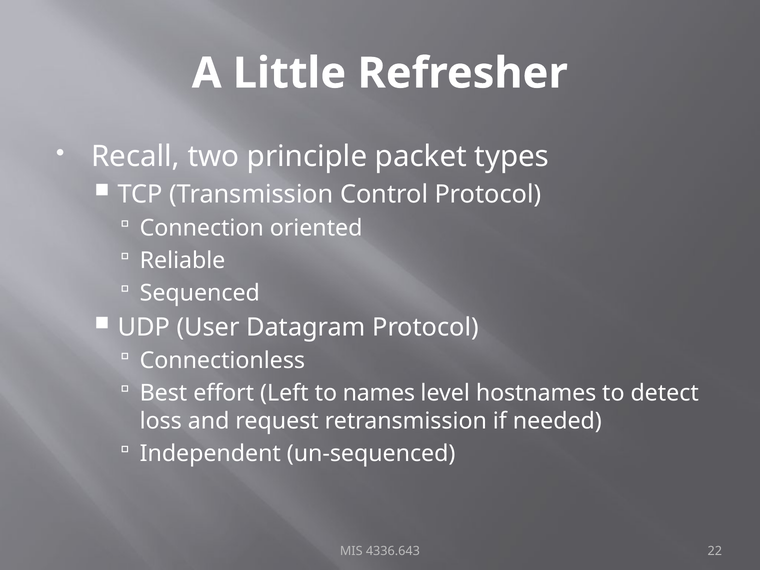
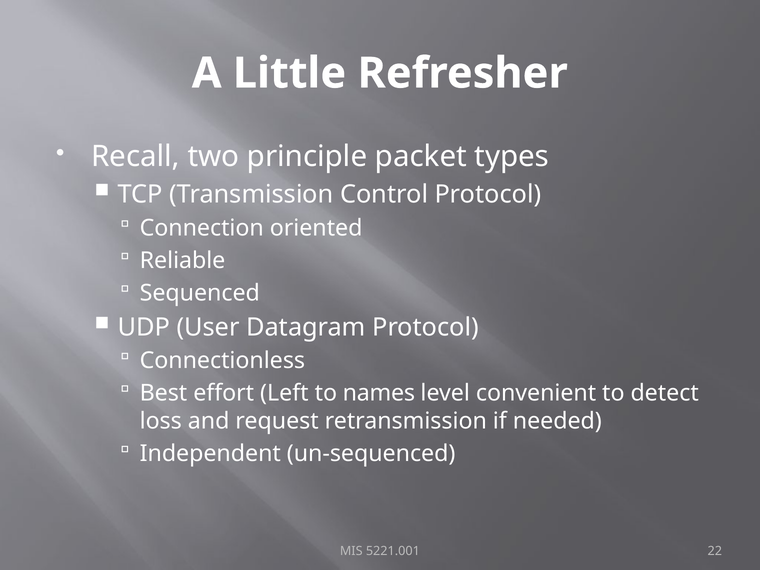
hostnames: hostnames -> convenient
4336.643: 4336.643 -> 5221.001
